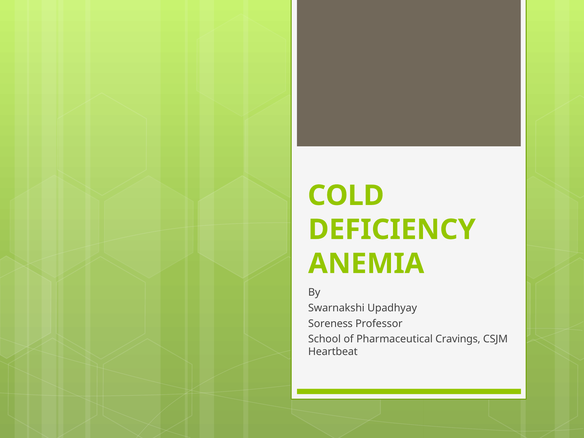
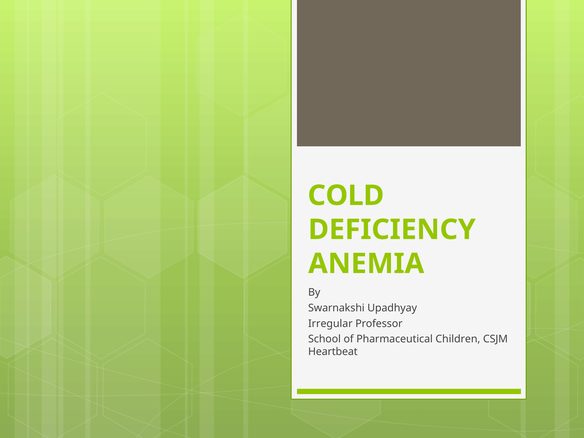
Soreness: Soreness -> Irregular
Cravings: Cravings -> Children
